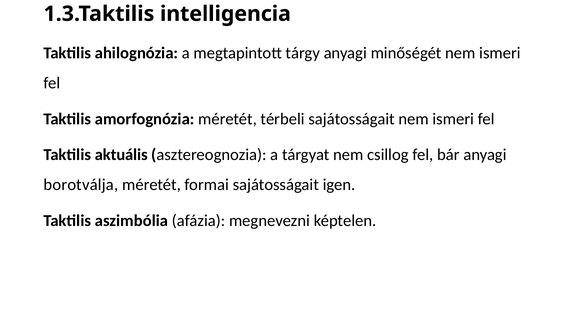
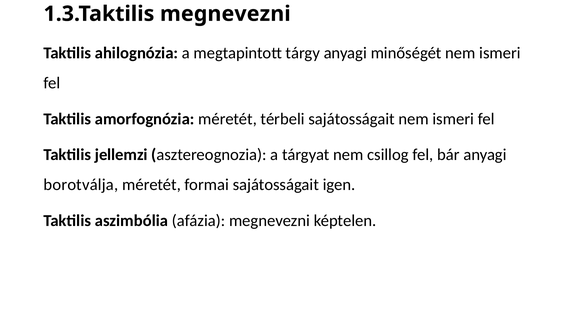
1.3.Taktilis intelligencia: intelligencia -> megnevezni
aktuális: aktuális -> jellemzi
